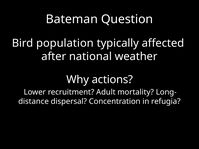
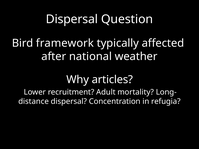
Bateman at (72, 19): Bateman -> Dispersal
population: population -> framework
actions: actions -> articles
